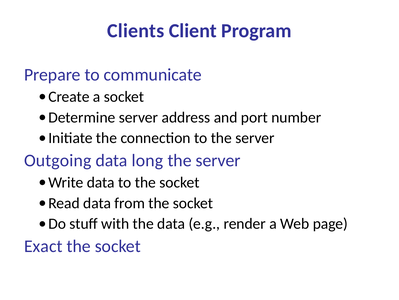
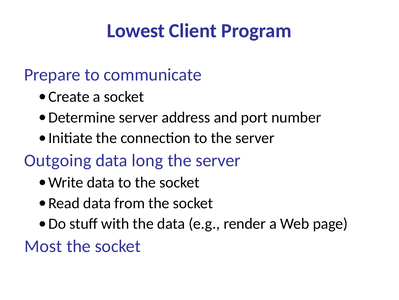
Clients: Clients -> Lowest
Exact: Exact -> Most
